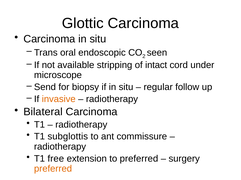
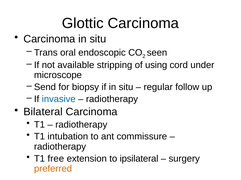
intact: intact -> using
invasive colour: orange -> blue
subglottis: subglottis -> intubation
to preferred: preferred -> ipsilateral
